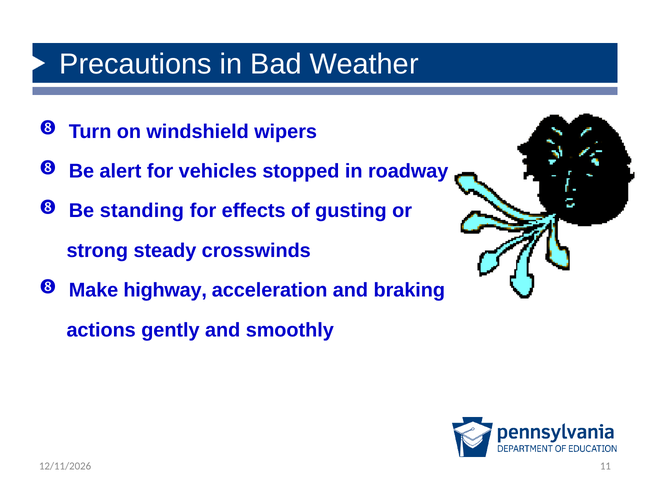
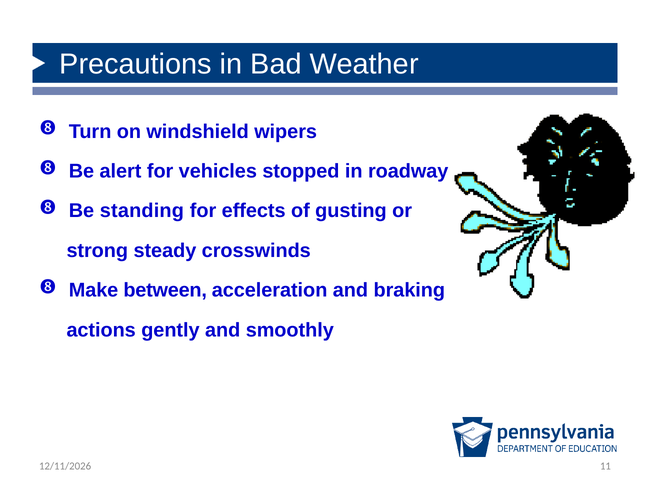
highway: highway -> between
